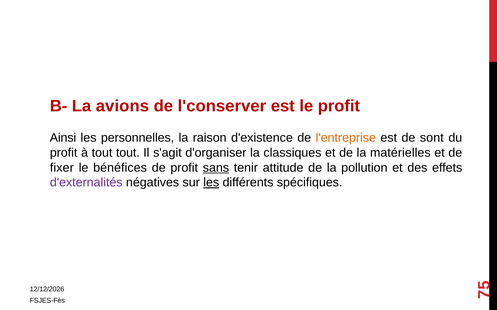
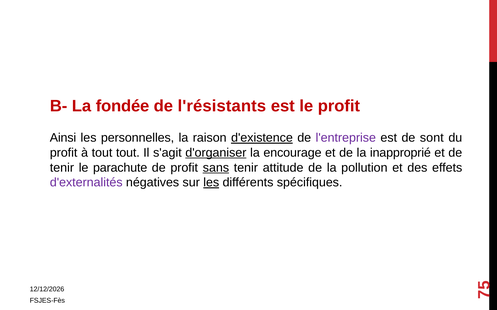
avions: avions -> fondée
l'conserver: l'conserver -> l'résistants
d'existence underline: none -> present
l'entreprise colour: orange -> purple
d'organiser underline: none -> present
classiques: classiques -> encourage
matérielles: matérielles -> inapproprié
fixer at (62, 168): fixer -> tenir
bénéfices: bénéfices -> parachute
